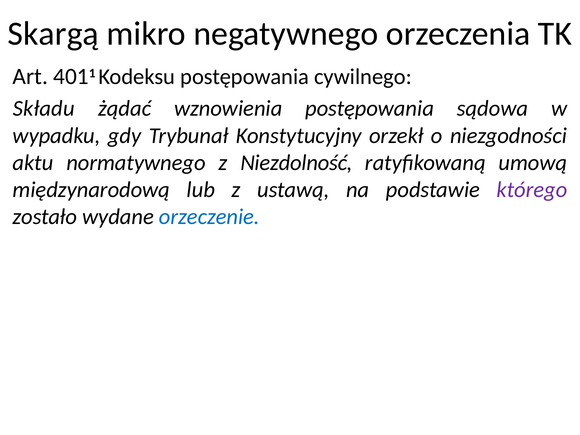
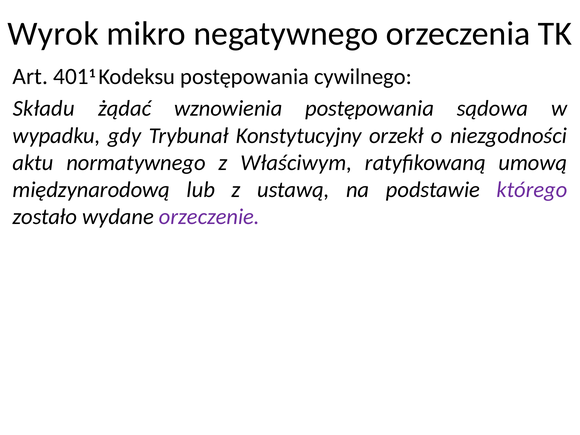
Skargą: Skargą -> Wyrok
Niezdolność: Niezdolność -> Właściwym
orzeczenie colour: blue -> purple
